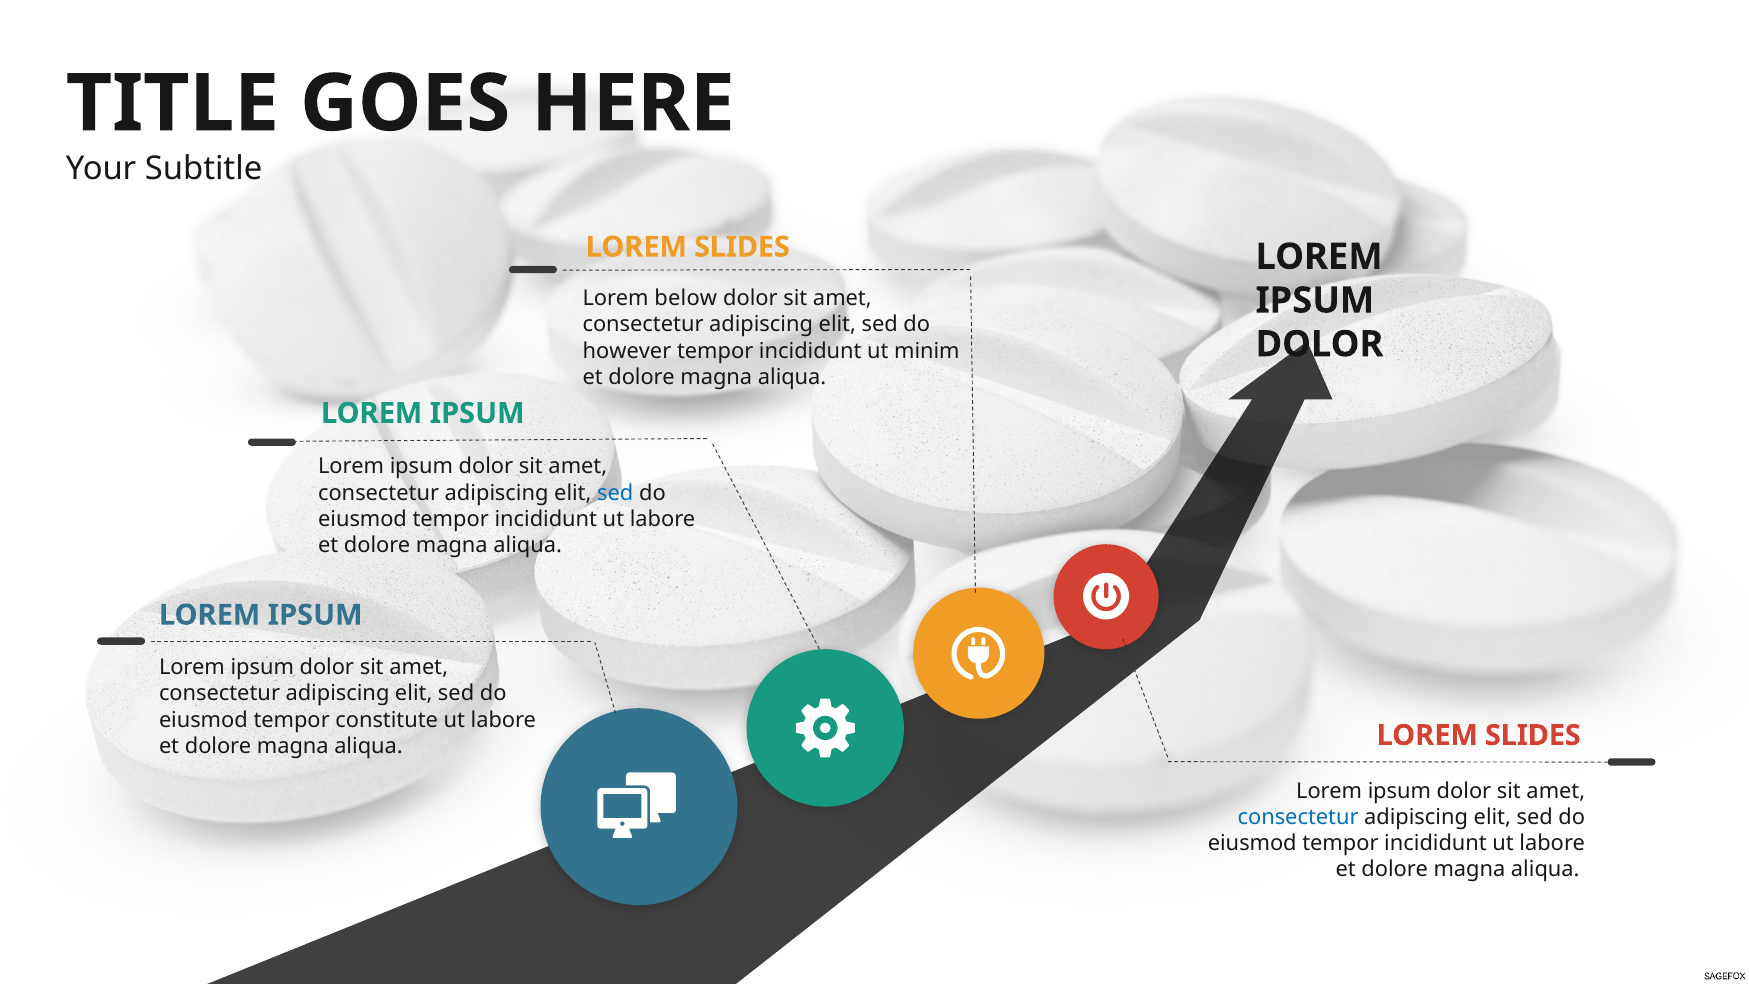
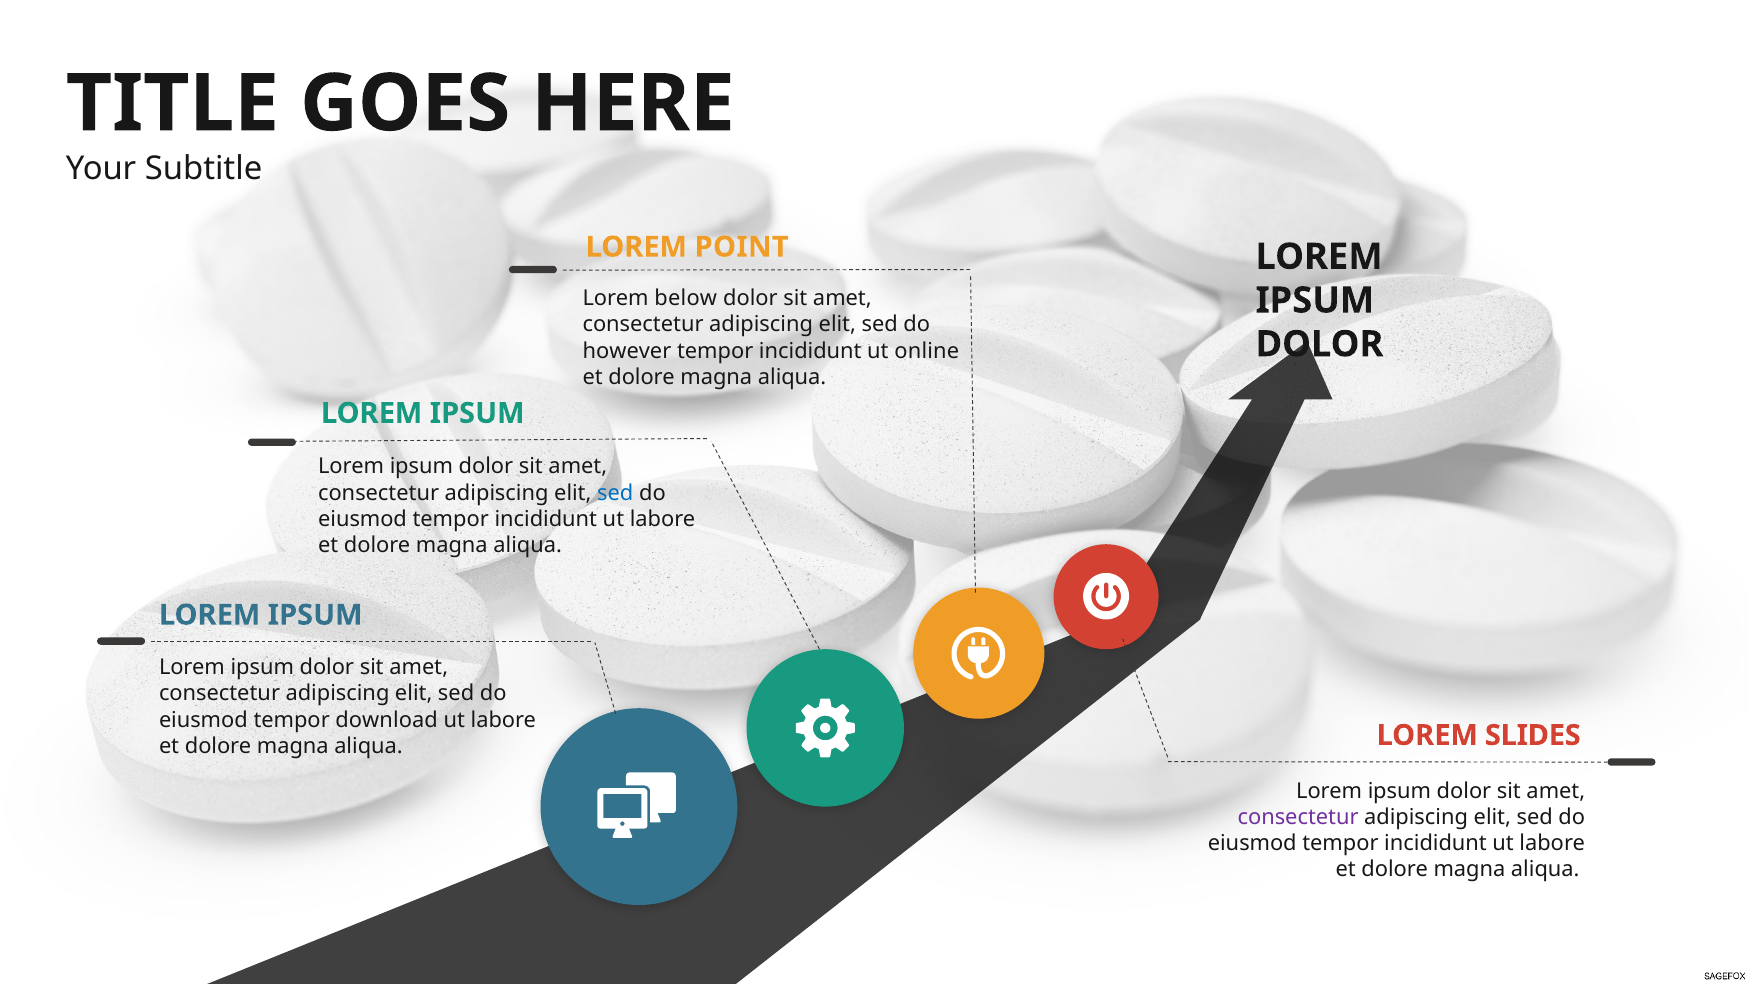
SLIDES at (742, 247): SLIDES -> POINT
minim: minim -> online
constitute: constitute -> download
consectetur at (1298, 817) colour: blue -> purple
